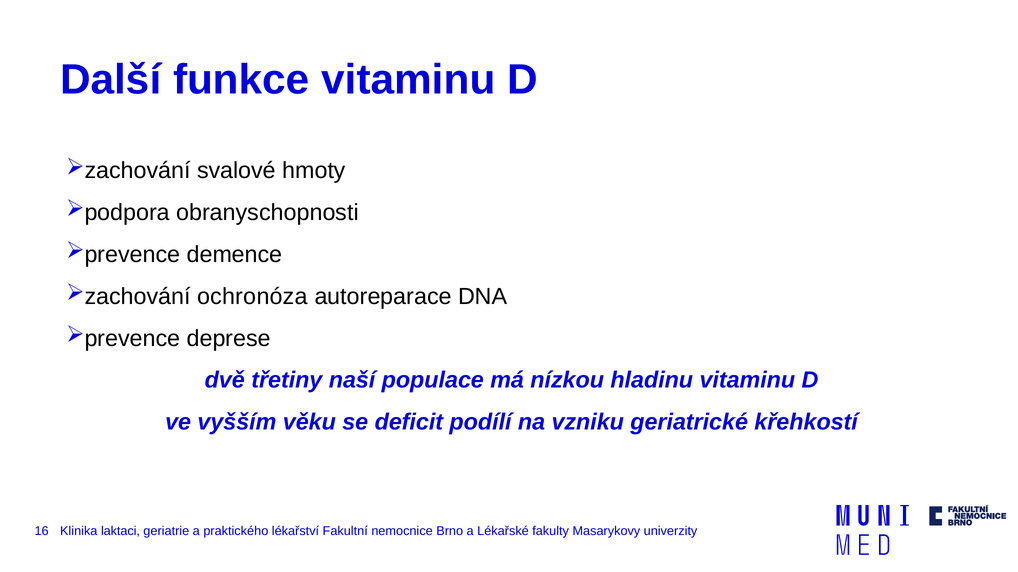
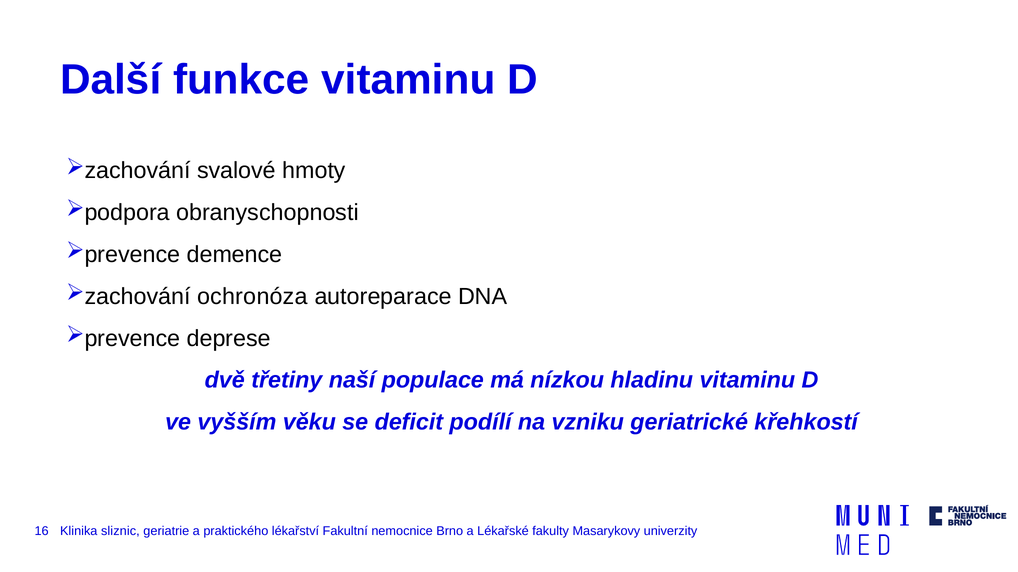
laktaci: laktaci -> sliznic
